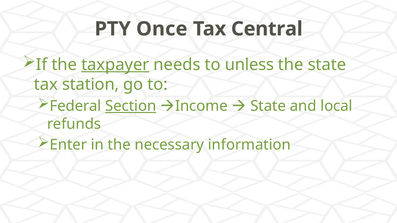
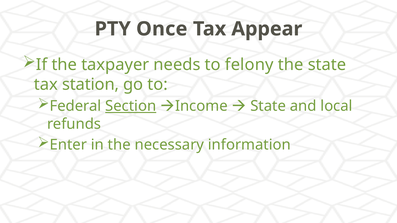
Central: Central -> Appear
taxpayer underline: present -> none
unless: unless -> felony
